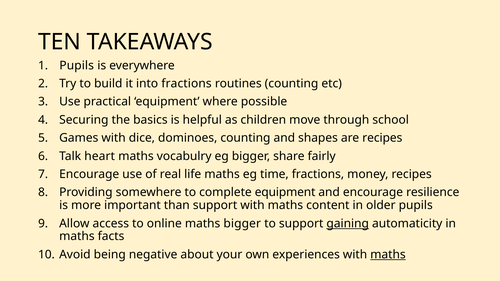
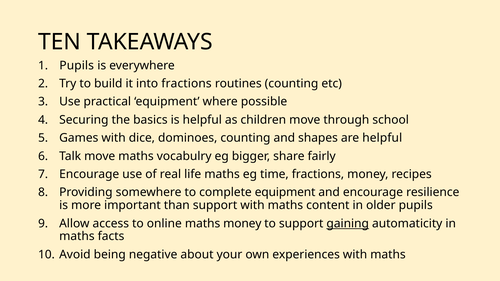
are recipes: recipes -> helpful
Talk heart: heart -> move
maths bigger: bigger -> money
maths at (388, 255) underline: present -> none
